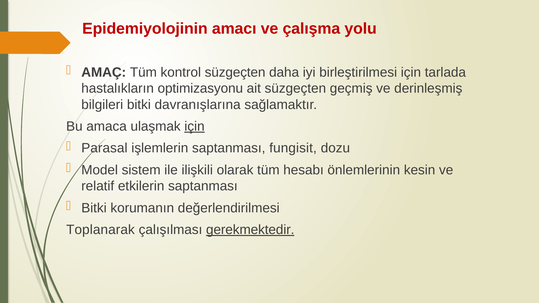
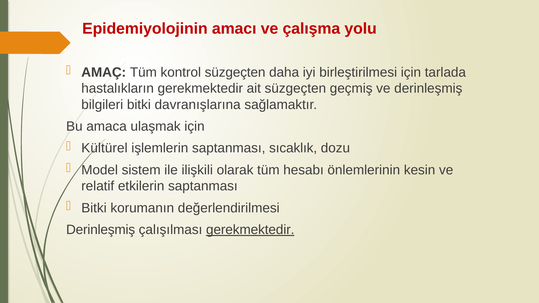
hastalıkların optimizasyonu: optimizasyonu -> gerekmektedir
için at (195, 126) underline: present -> none
Parasal: Parasal -> Kültürel
fungisit: fungisit -> sıcaklık
Toplanarak at (100, 230): Toplanarak -> Derinleşmiş
